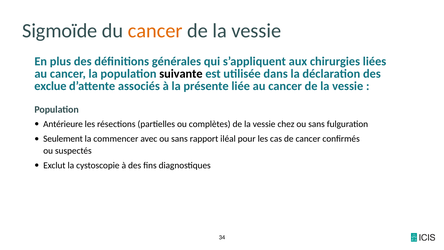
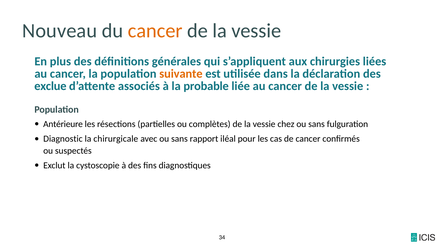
Sigmoïde: Sigmoïde -> Nouveau
suivante colour: black -> orange
présente: présente -> probable
Seulement: Seulement -> Diagnostic
commencer: commencer -> chirurgicale
